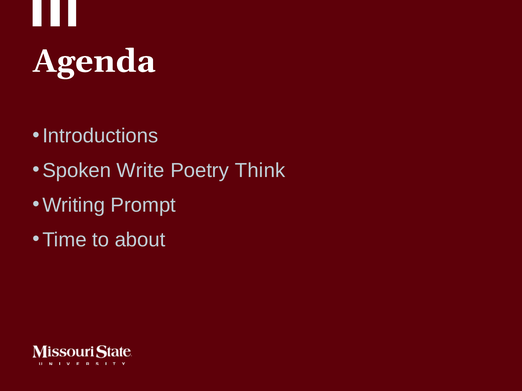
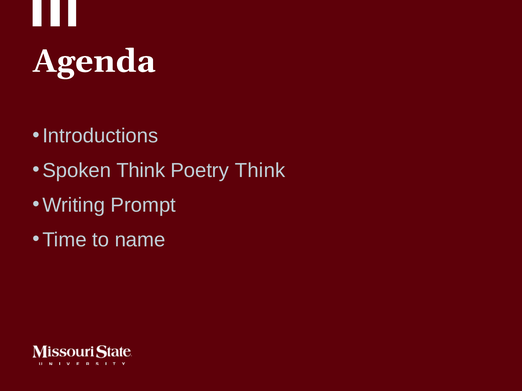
Spoken Write: Write -> Think
about: about -> name
